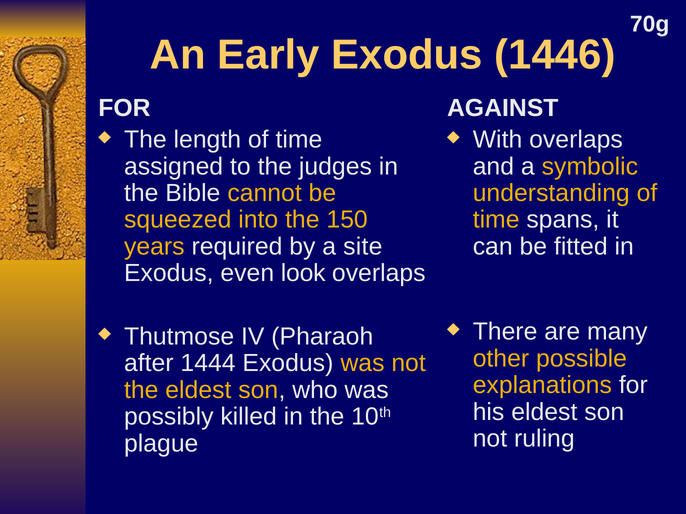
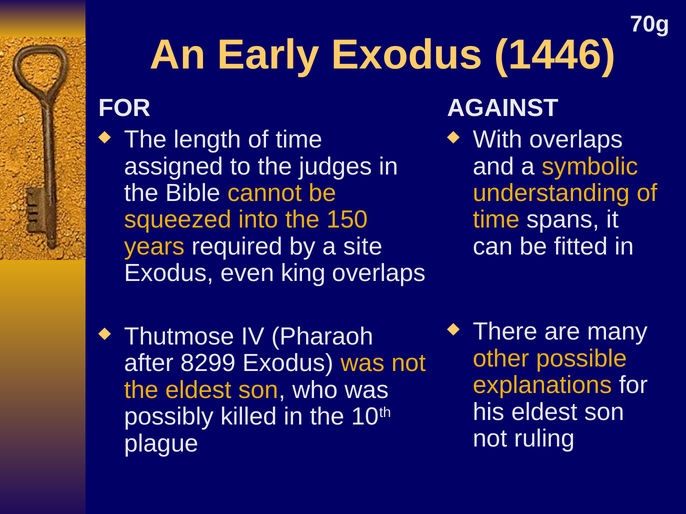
look: look -> king
1444: 1444 -> 8299
